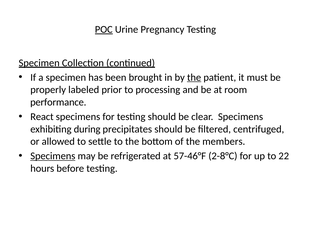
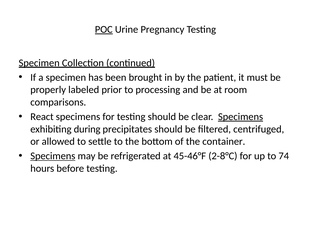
the at (194, 77) underline: present -> none
performance: performance -> comparisons
Specimens at (241, 117) underline: none -> present
members: members -> container
57-46°F: 57-46°F -> 45-46°F
22: 22 -> 74
